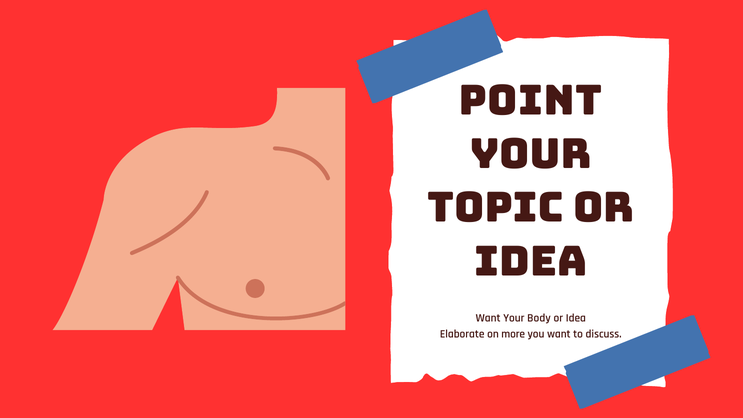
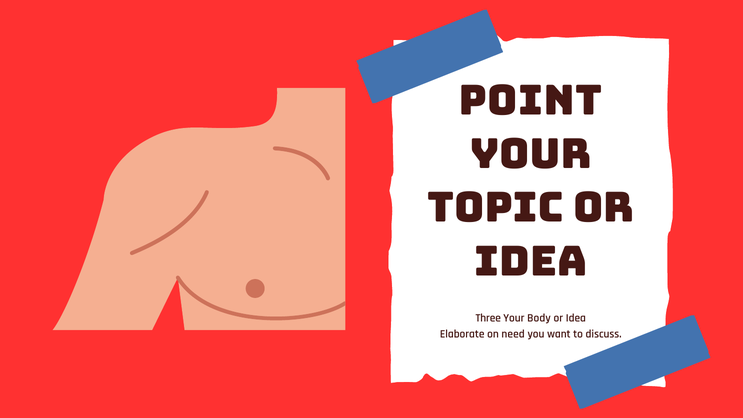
Want at (488, 318): Want -> Three
more: more -> need
